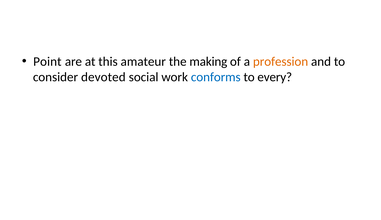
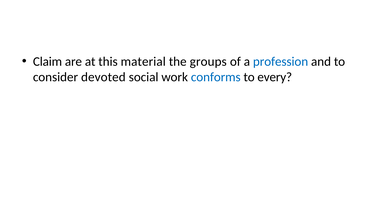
Point: Point -> Claim
amateur: amateur -> material
making: making -> groups
profession colour: orange -> blue
